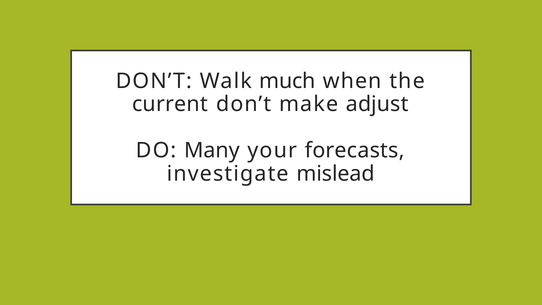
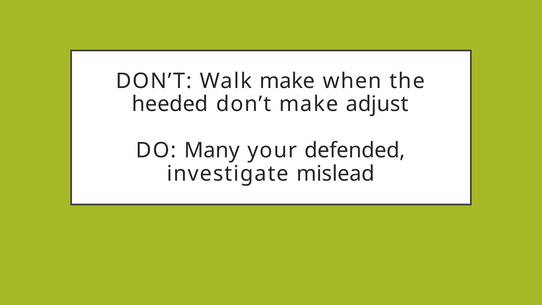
Walk much: much -> make
current: current -> heeded
forecasts: forecasts -> defended
